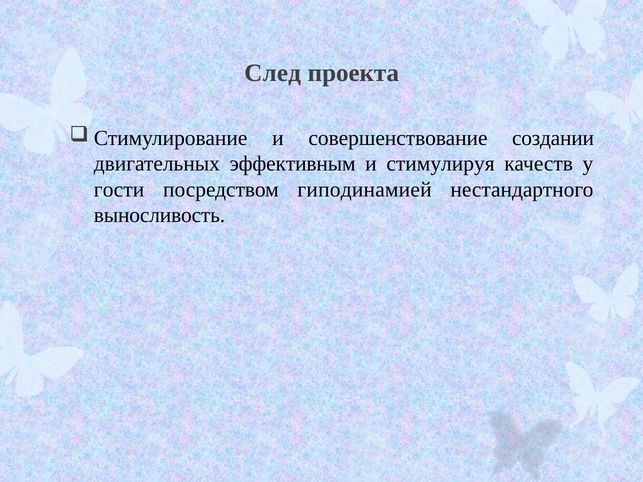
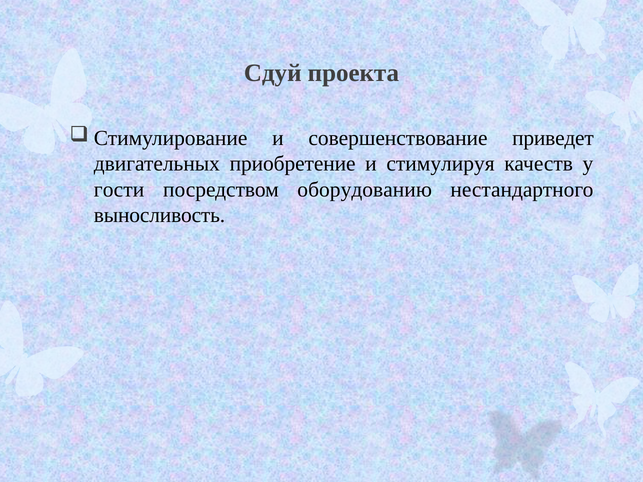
След: След -> Сдуй
создании: создании -> приведет
эффективным: эффективным -> приобретение
гиподинамией: гиподинамией -> оборудованию
